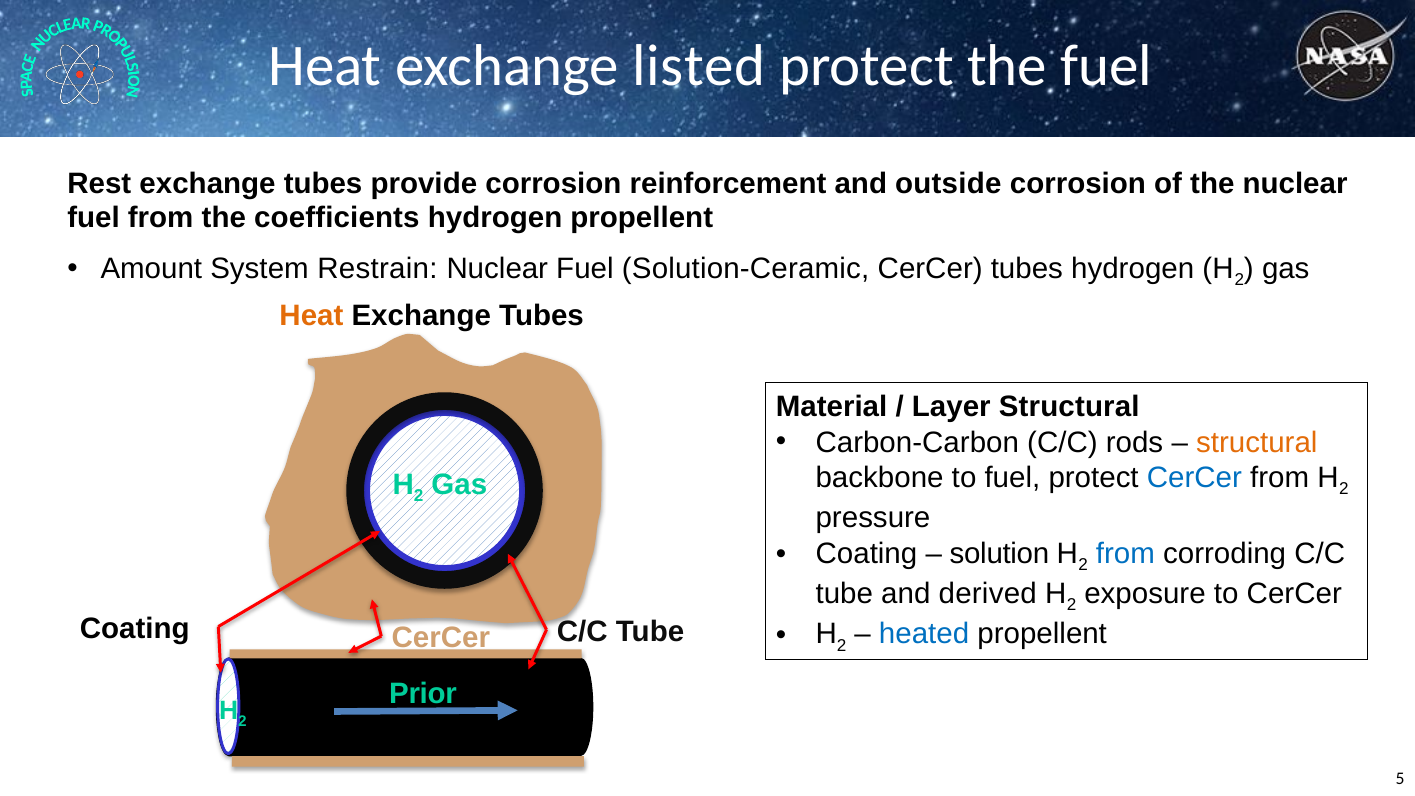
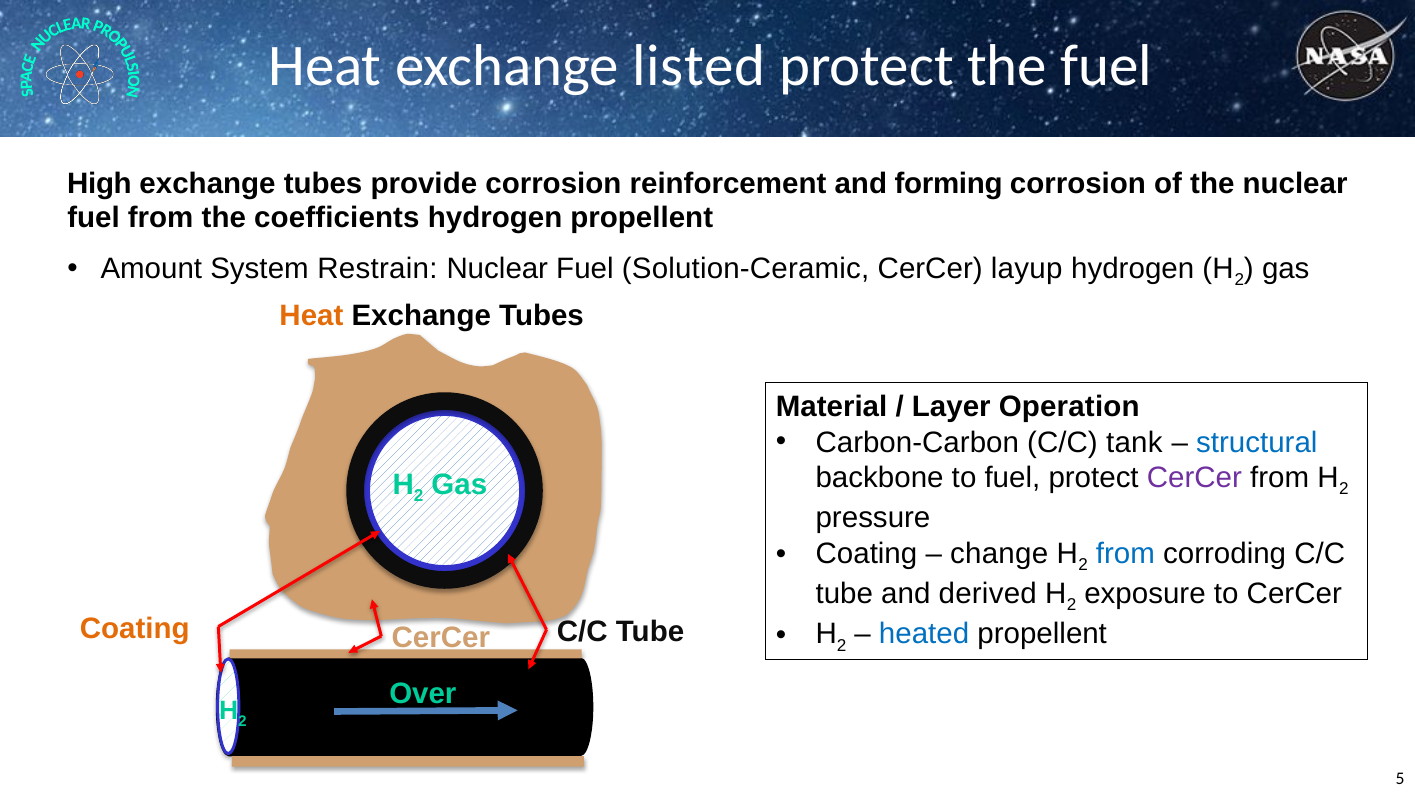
Rest: Rest -> High
outside: outside -> forming
CerCer tubes: tubes -> layup
Layer Structural: Structural -> Operation
rods: rods -> tank
structural at (1257, 442) colour: orange -> blue
CerCer at (1194, 478) colour: blue -> purple
solution: solution -> change
Coating at (135, 629) colour: black -> orange
Prior: Prior -> Over
